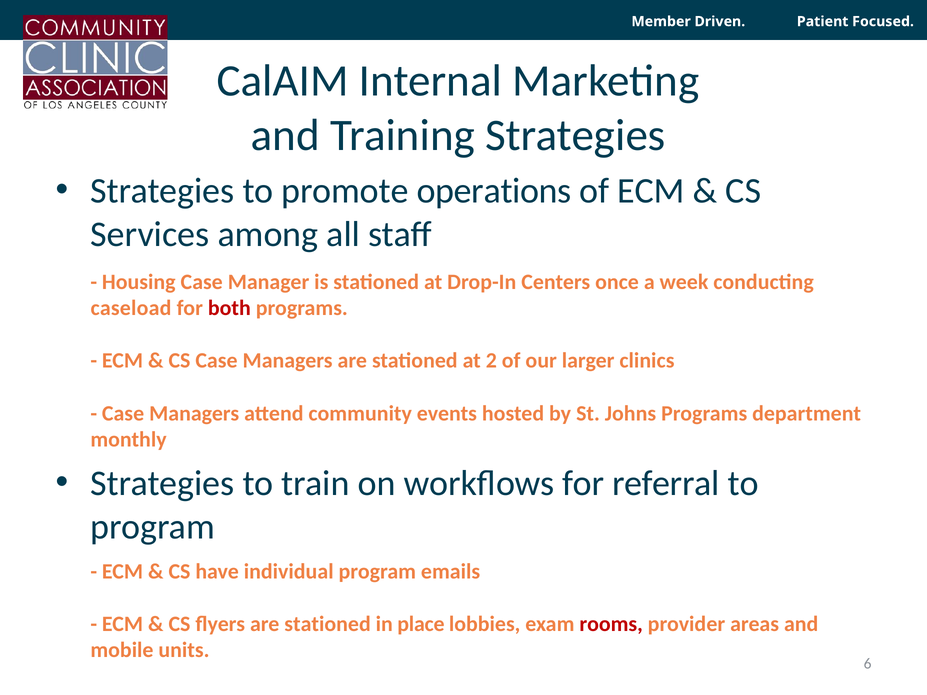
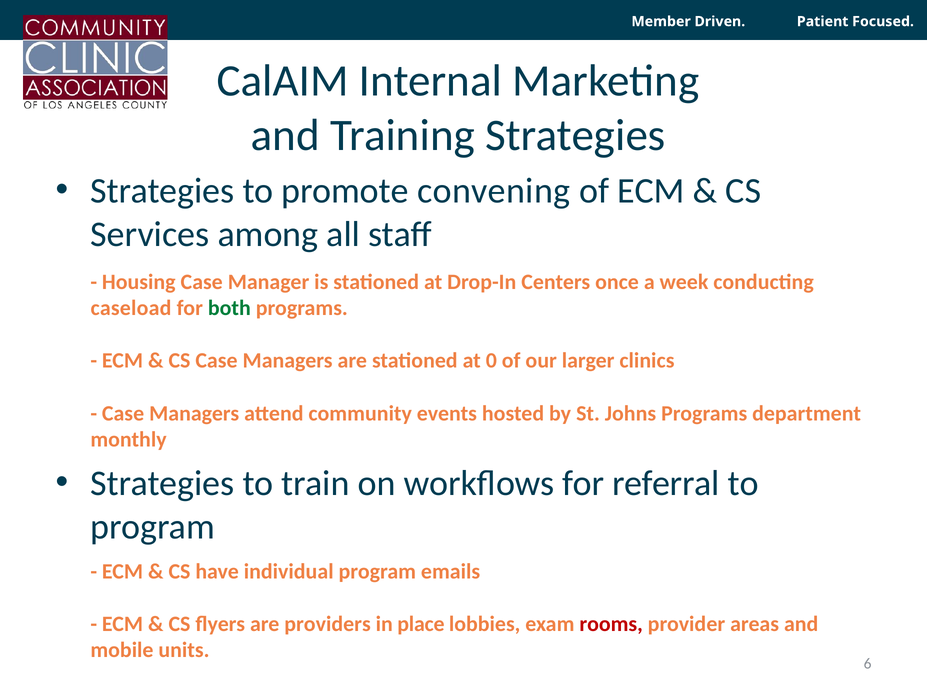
operations: operations -> convening
both colour: red -> green
2: 2 -> 0
flyers are stationed: stationed -> providers
